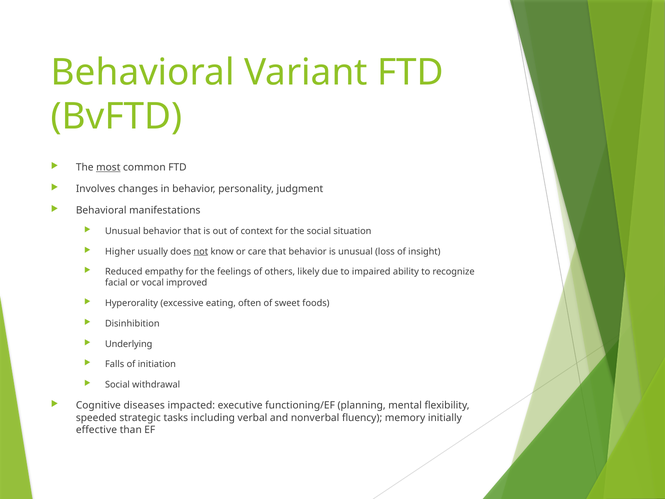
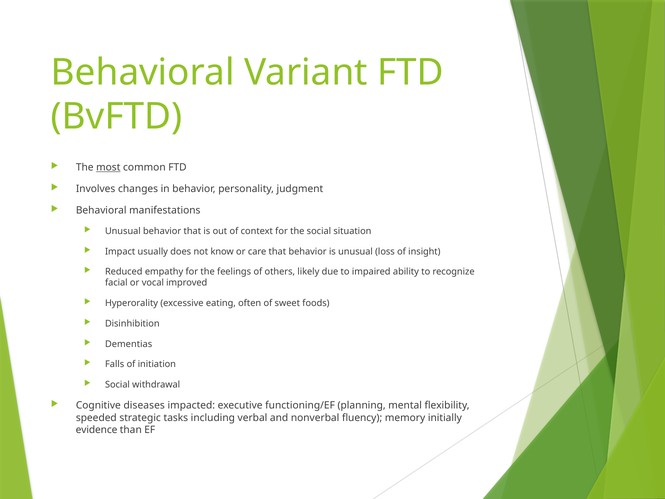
Higher: Higher -> Impact
not underline: present -> none
Underlying: Underlying -> Dementias
effective: effective -> evidence
